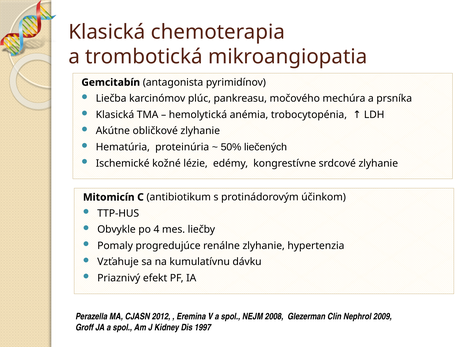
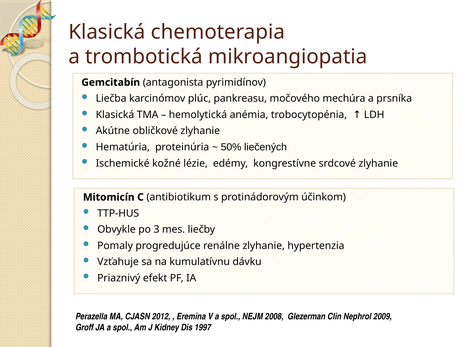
4: 4 -> 3
